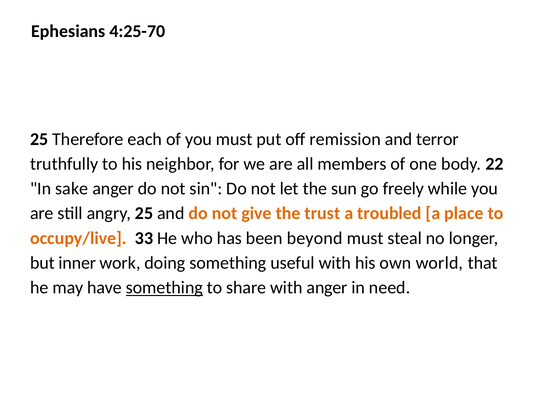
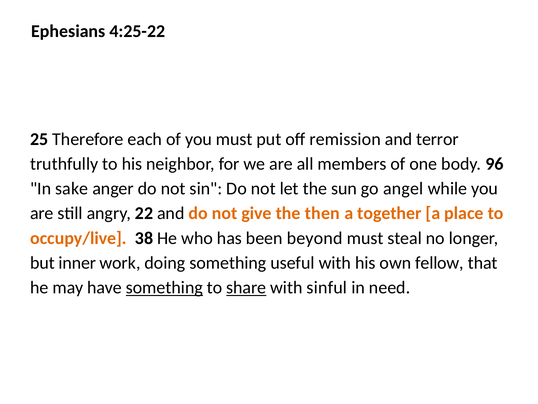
4:25-70: 4:25-70 -> 4:25-22
22: 22 -> 96
freely: freely -> angel
angry 25: 25 -> 22
trust: trust -> then
troubled: troubled -> together
33: 33 -> 38
world: world -> fellow
share underline: none -> present
with anger: anger -> sinful
